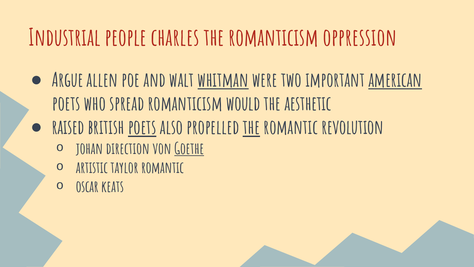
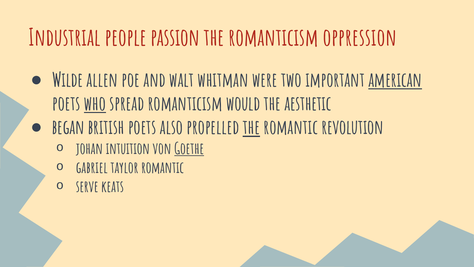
charles: charles -> passion
Argue: Argue -> Wilde
whitman underline: present -> none
who underline: none -> present
raised: raised -> began
poets at (142, 128) underline: present -> none
direction: direction -> intuition
artistic: artistic -> gabriel
oscar: oscar -> serve
